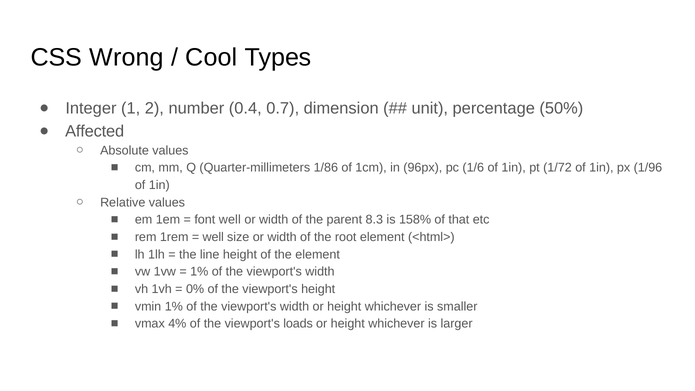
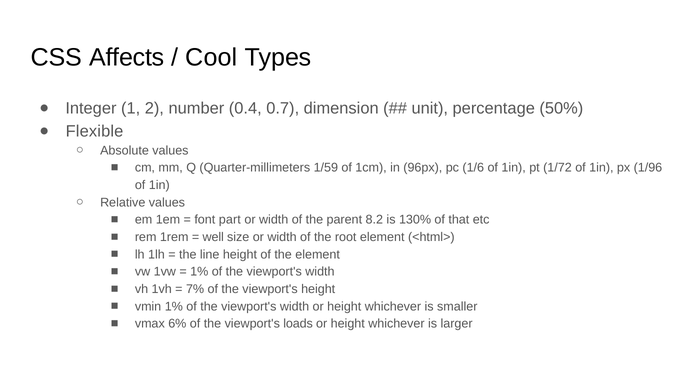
Wrong: Wrong -> Affects
Affected: Affected -> Flexible
1/86: 1/86 -> 1/59
font well: well -> part
8.3: 8.3 -> 8.2
158%: 158% -> 130%
0%: 0% -> 7%
4%: 4% -> 6%
